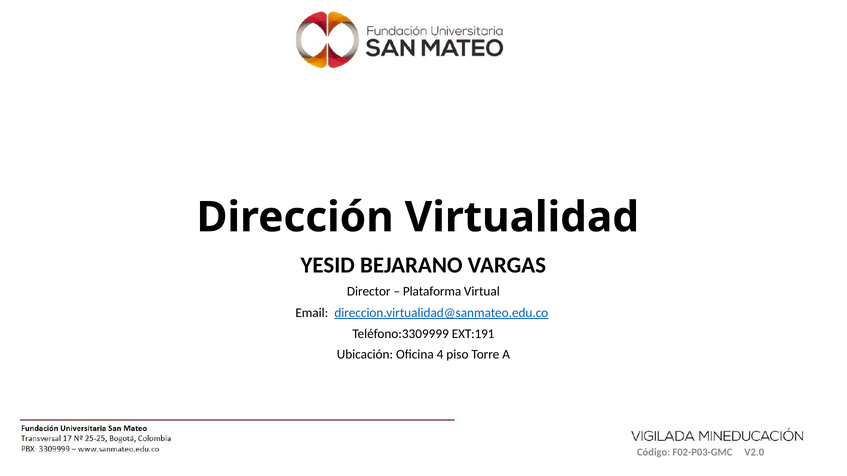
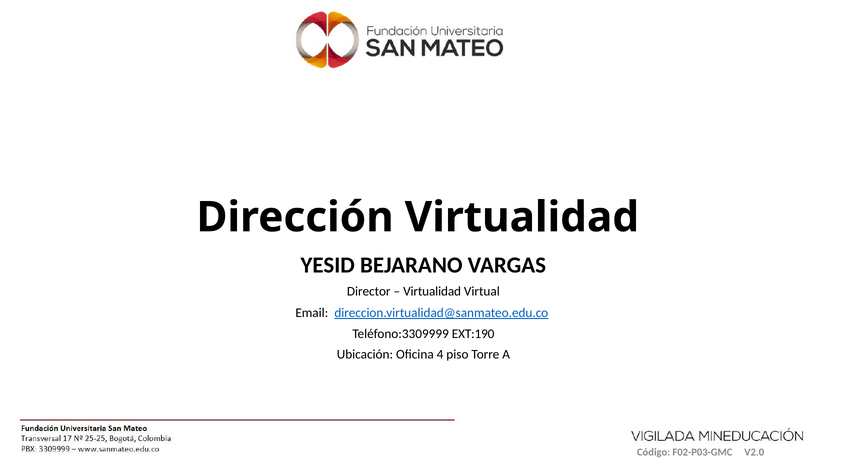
Plataforma at (432, 292): Plataforma -> Virtualidad
EXT:191: EXT:191 -> EXT:190
